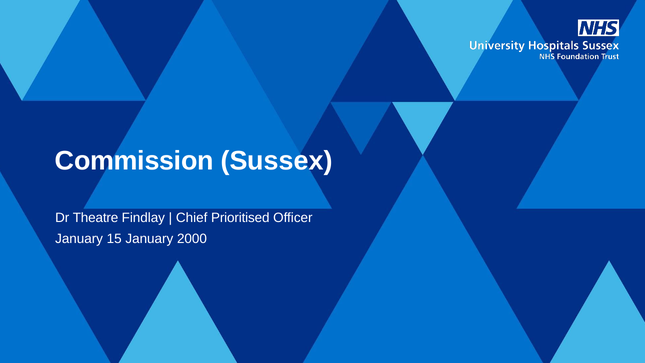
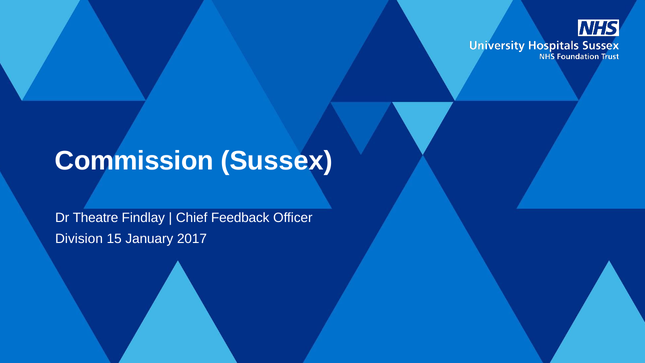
Prioritised: Prioritised -> Feedback
January at (79, 239): January -> Division
2000: 2000 -> 2017
